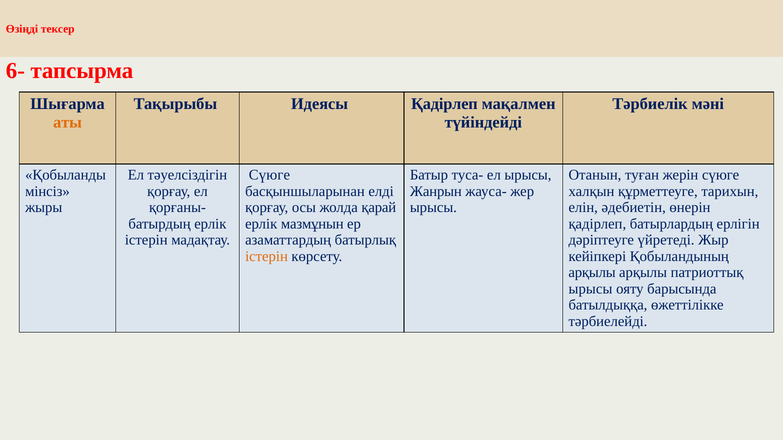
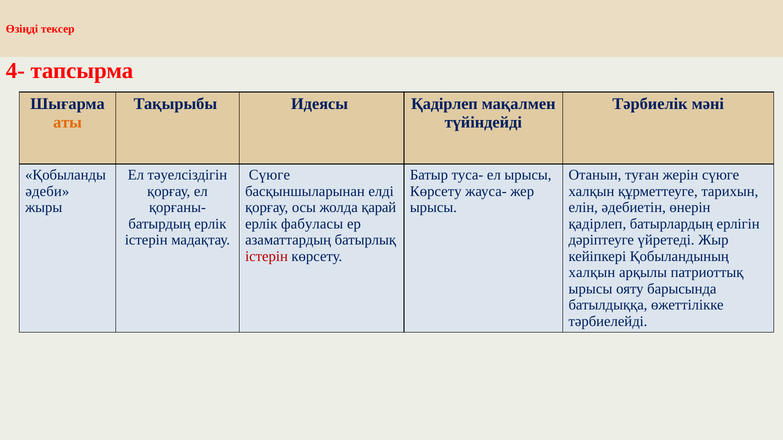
6-: 6- -> 4-
мінсіз: мінсіз -> әдеби
Жанрын at (436, 192): Жанрын -> Көрсету
мазмұнын: мазмұнын -> фабуласы
істерін at (267, 257) colour: orange -> red
арқылы at (592, 273): арқылы -> халқын
